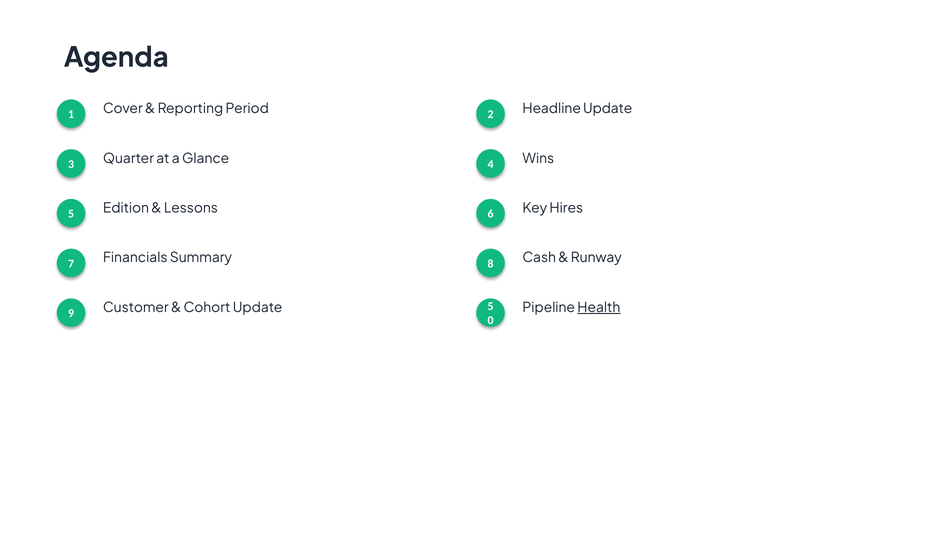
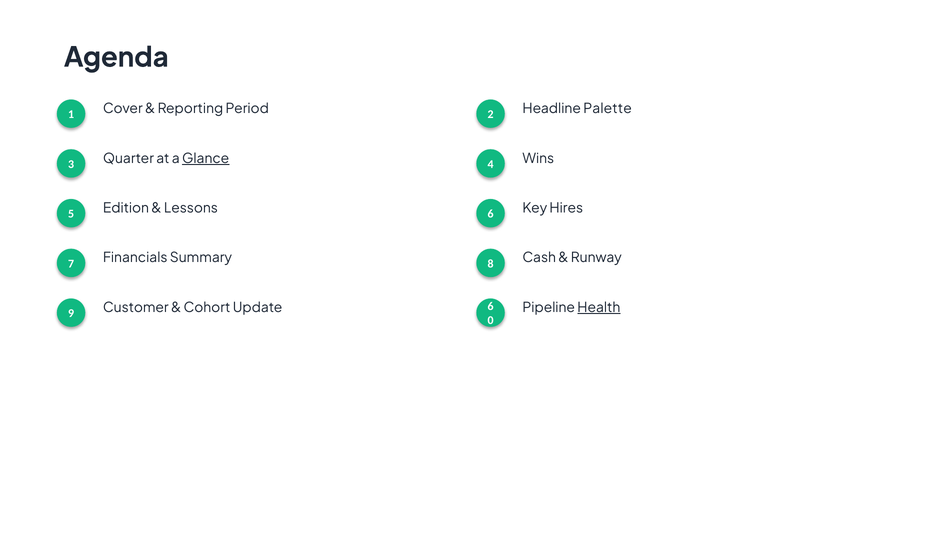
Headline Update: Update -> Palette
Glance underline: none -> present
Update 5: 5 -> 6
